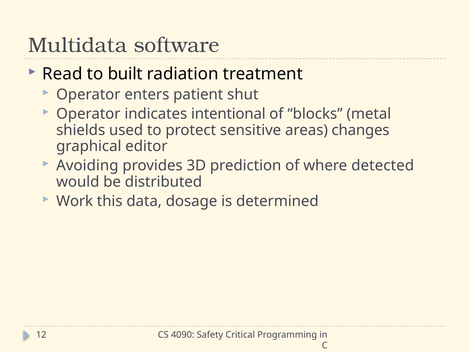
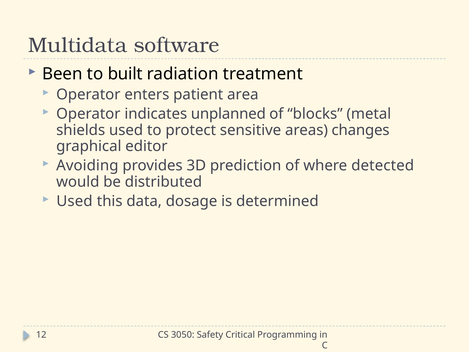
Read: Read -> Been
shut: shut -> area
intentional: intentional -> unplanned
Work at (75, 201): Work -> Used
4090: 4090 -> 3050
